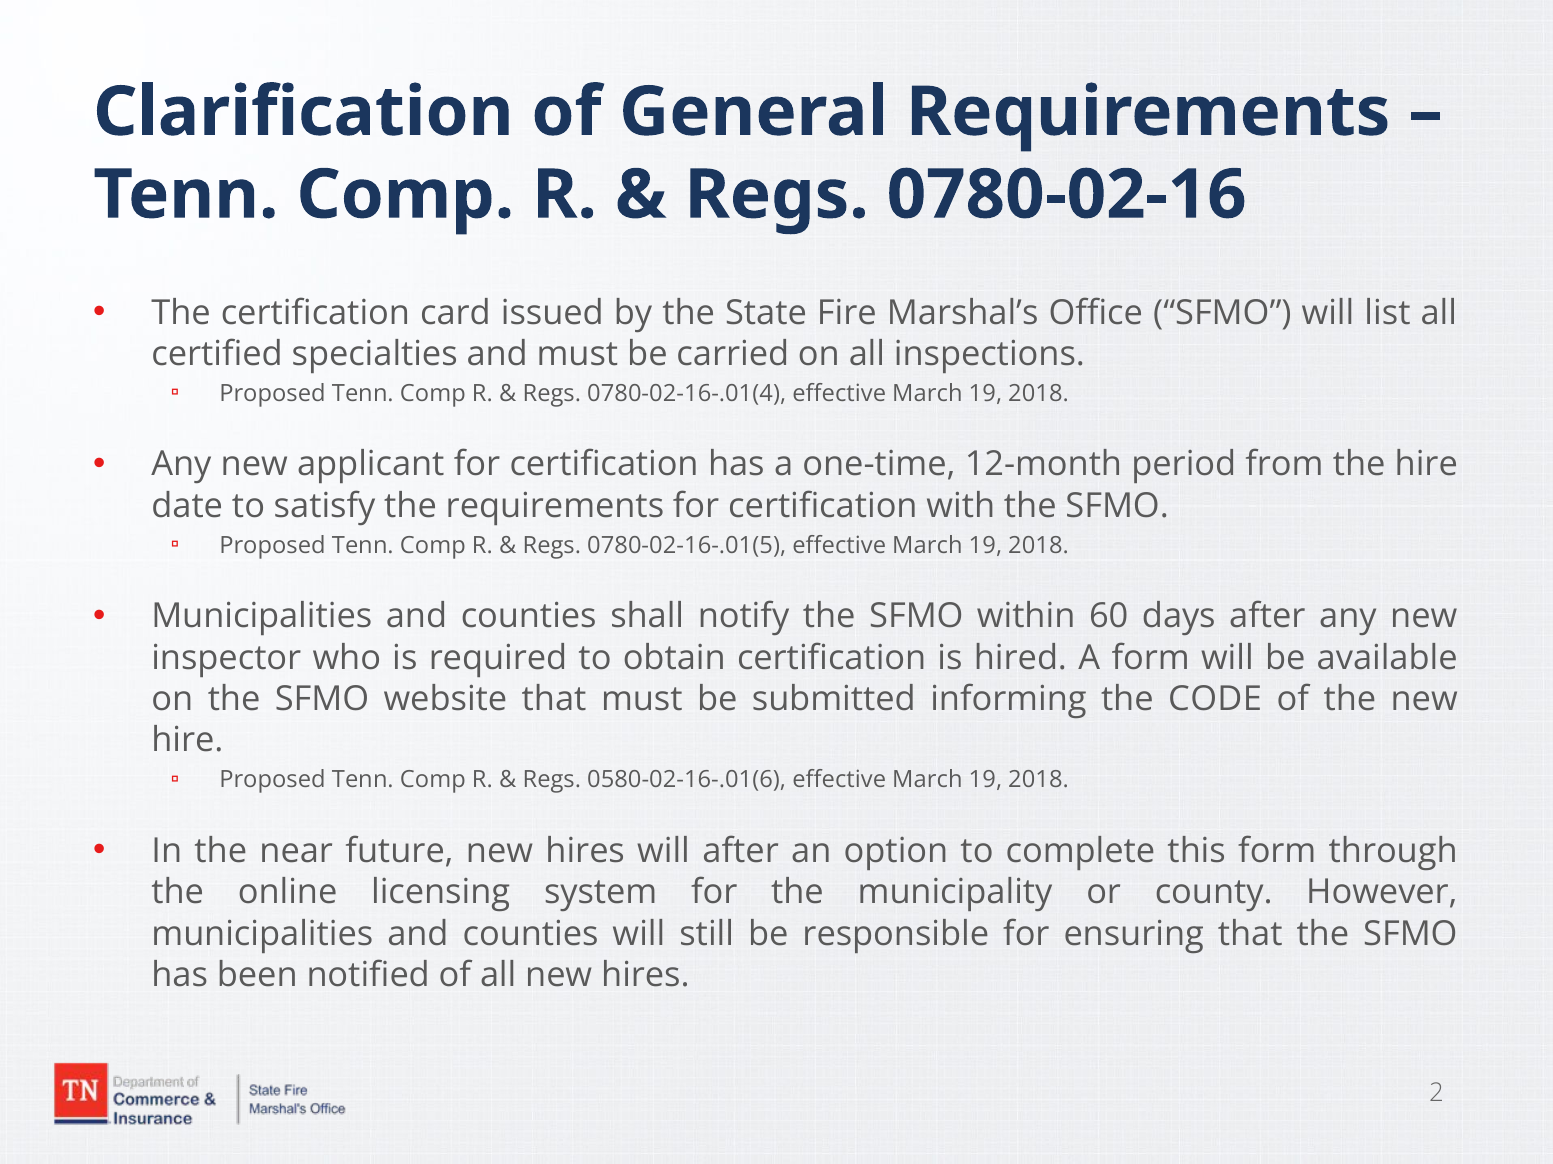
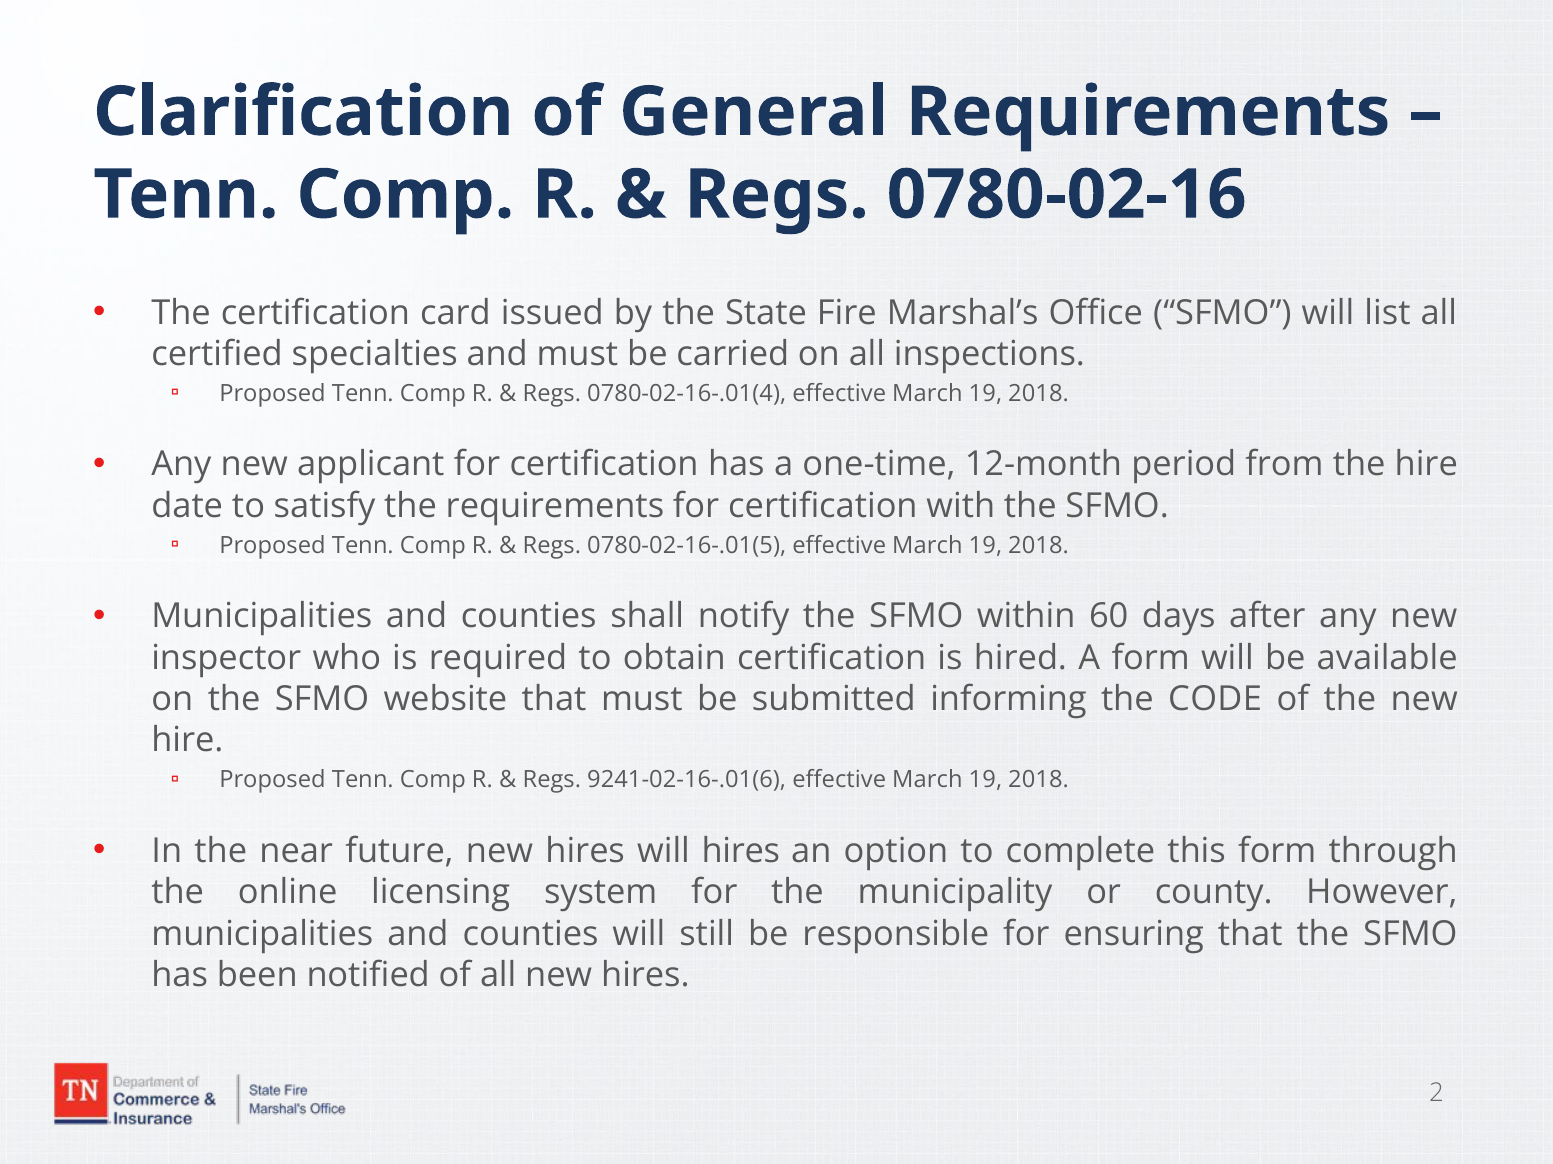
0580-02-16-.01(6: 0580-02-16-.01(6 -> 9241-02-16-.01(6
will after: after -> hires
